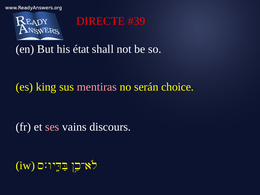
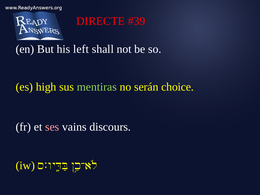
état: état -> left
king: king -> high
mentiras colour: pink -> light green
